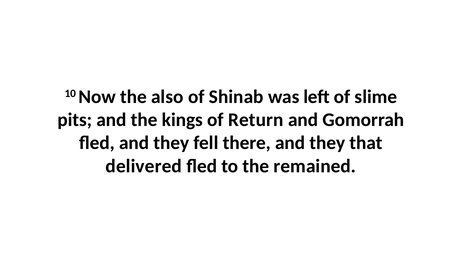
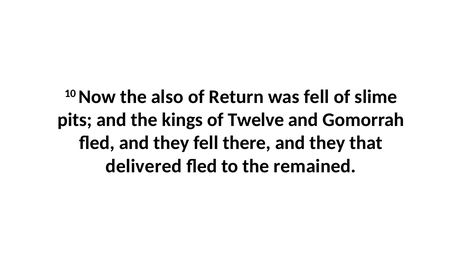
Shinab: Shinab -> Return
was left: left -> fell
Return: Return -> Twelve
